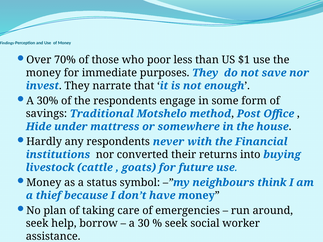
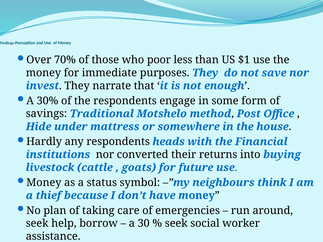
never: never -> heads
